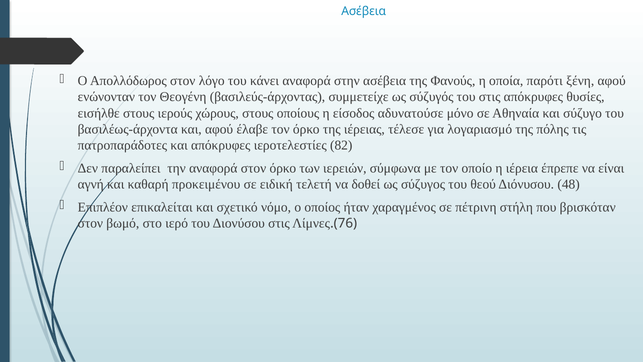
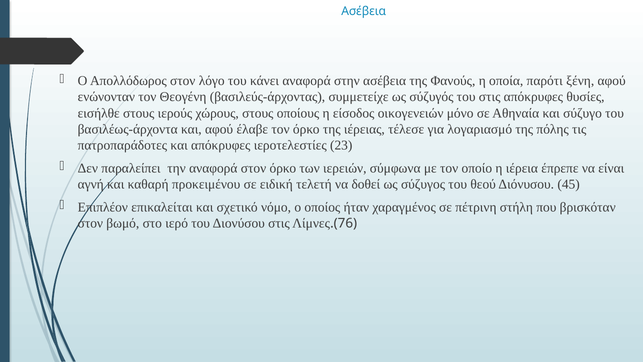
αδυνατούσε: αδυνατούσε -> οικογενειών
82: 82 -> 23
48: 48 -> 45
